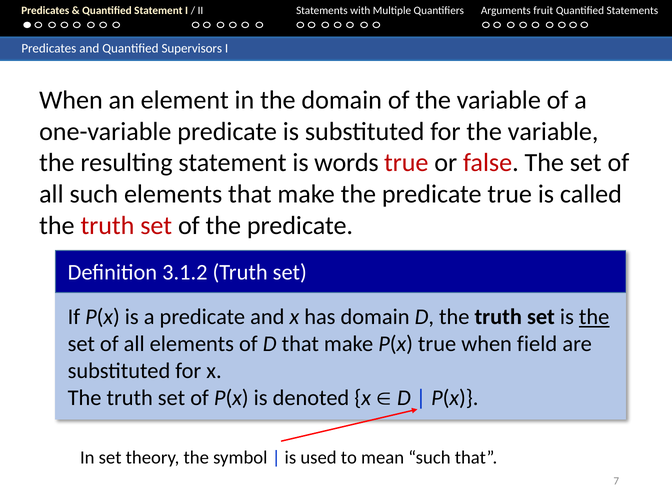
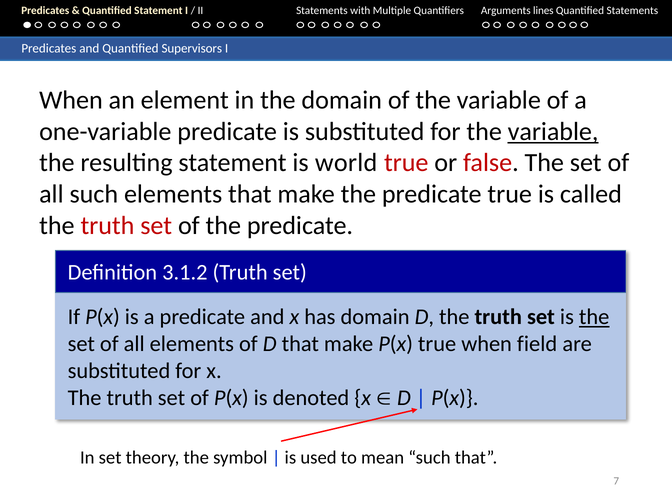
fruit: fruit -> lines
variable at (553, 131) underline: none -> present
words: words -> world
